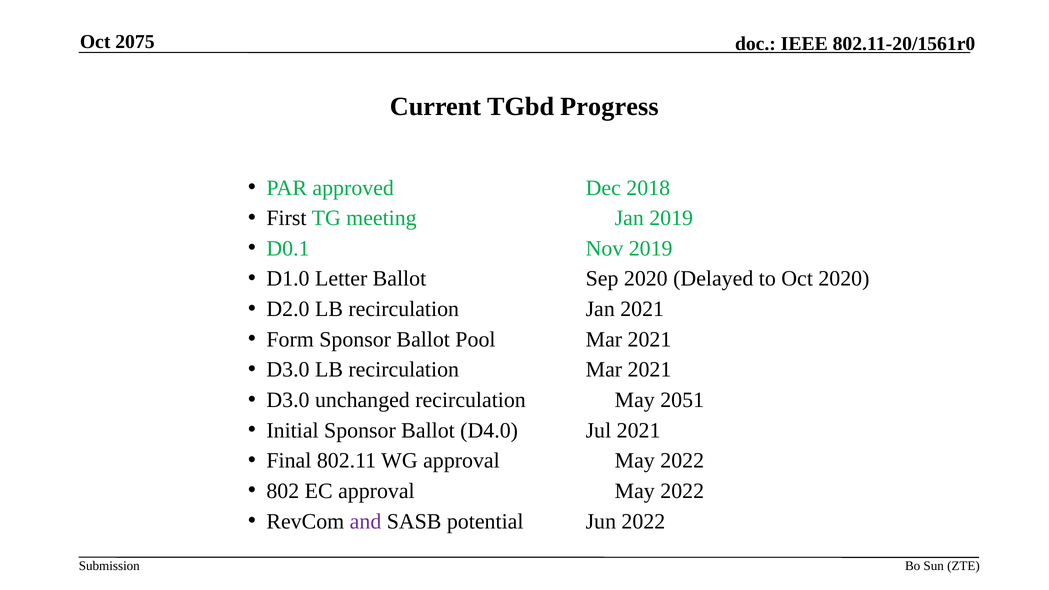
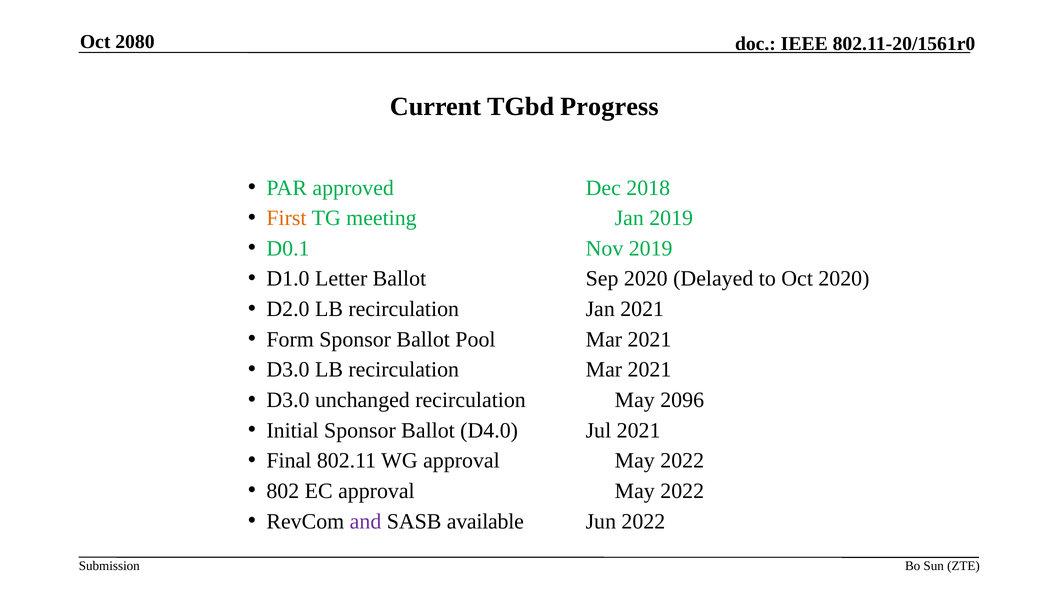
2075: 2075 -> 2080
First colour: black -> orange
2051: 2051 -> 2096
potential: potential -> available
